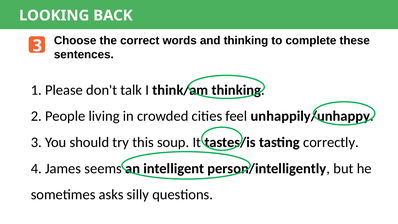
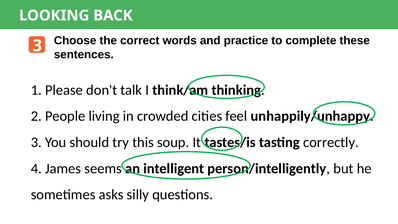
and thinking: thinking -> practice
